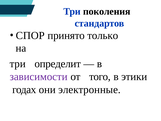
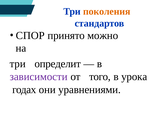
поколения colour: black -> orange
только: только -> можно
этики: этики -> урока
электронные: электронные -> уравнениями
